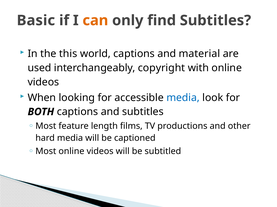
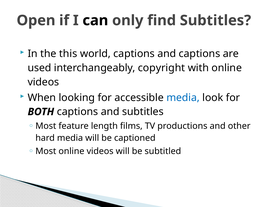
Basic: Basic -> Open
can colour: orange -> black
and material: material -> captions
